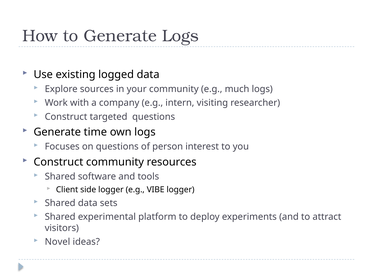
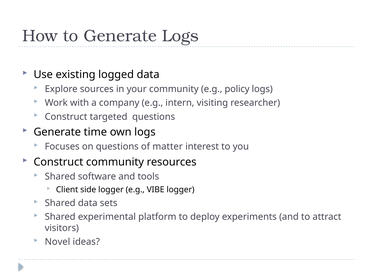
much: much -> policy
person: person -> matter
